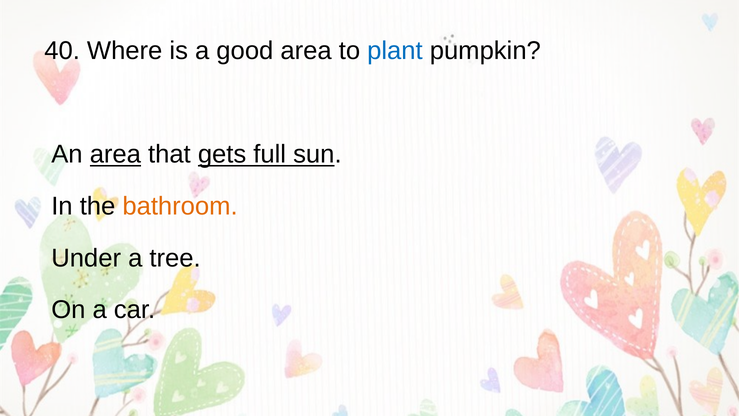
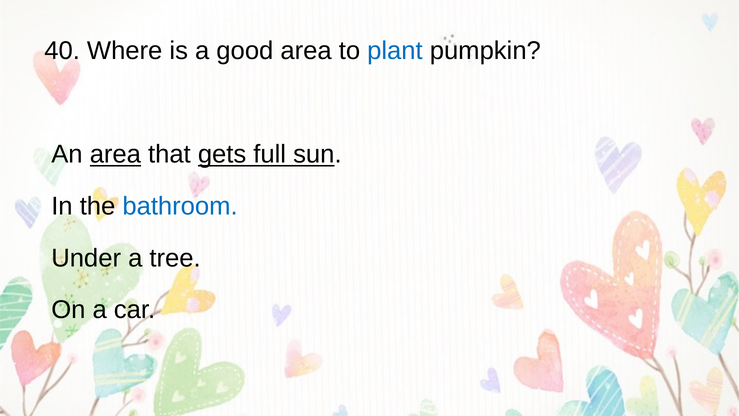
bathroom colour: orange -> blue
